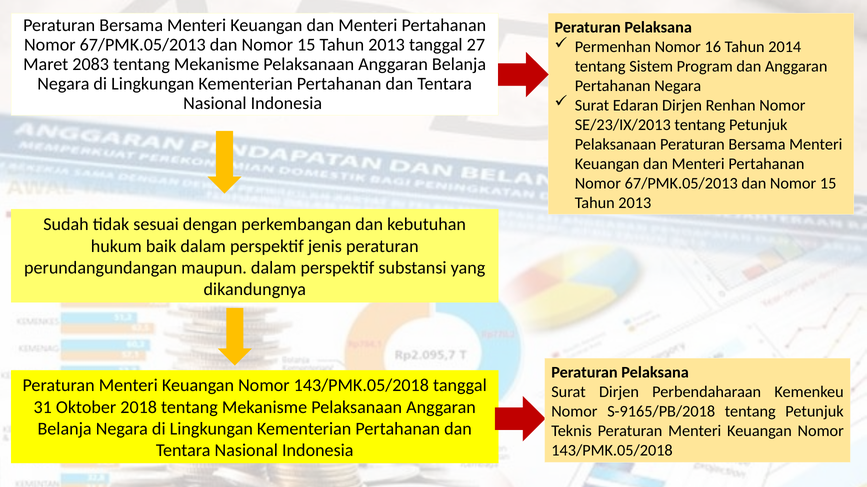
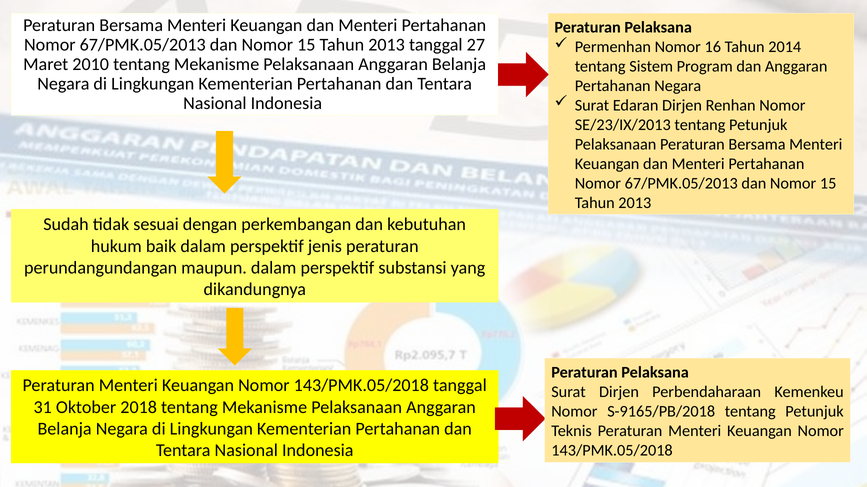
2083: 2083 -> 2010
